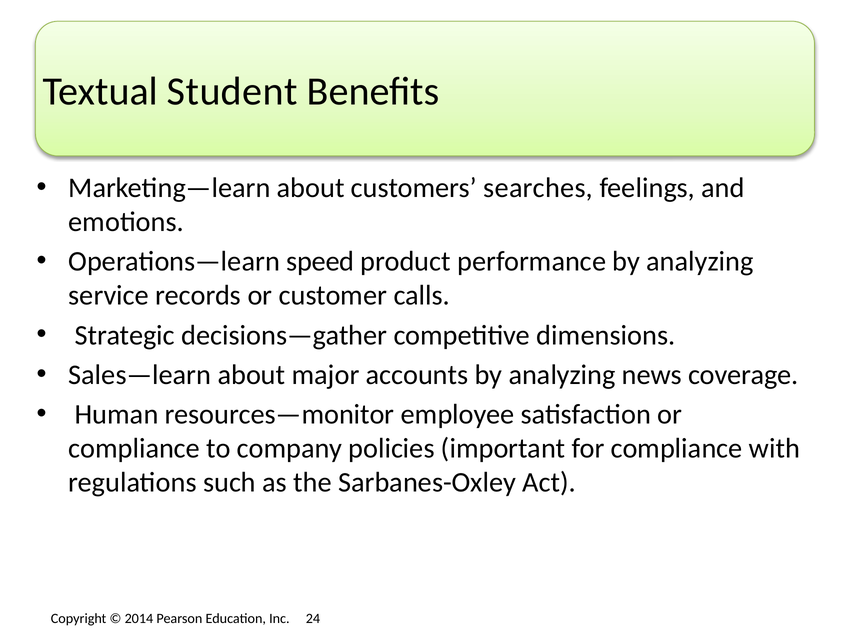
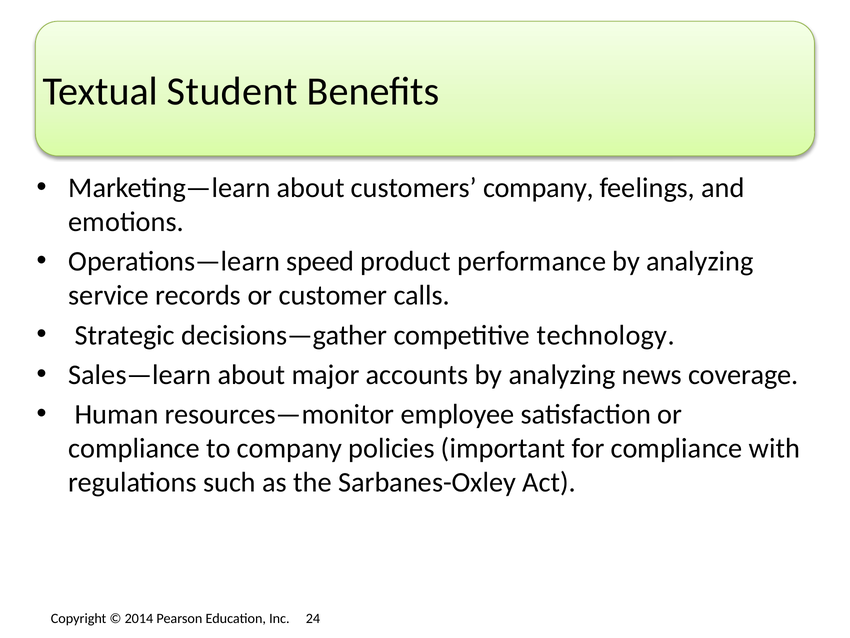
customers searches: searches -> company
dimensions: dimensions -> technology
